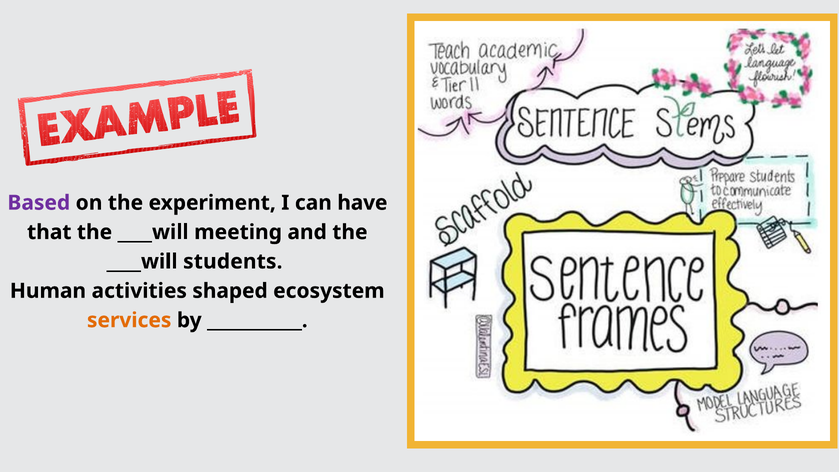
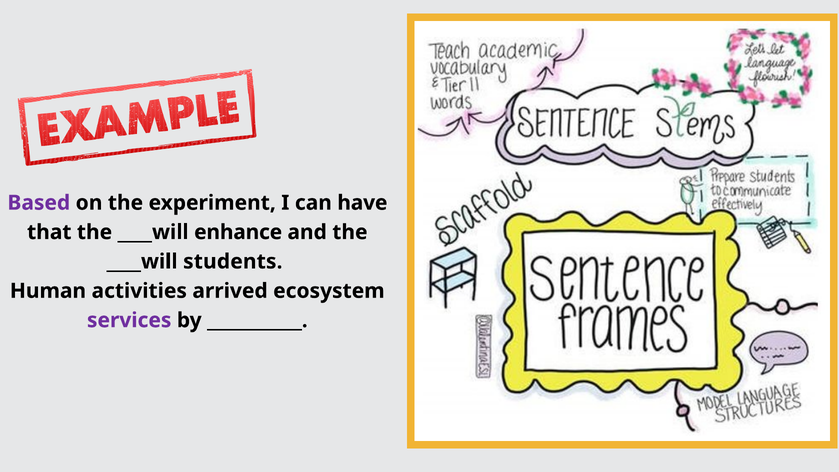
meeting: meeting -> enhance
shaped: shaped -> arrived
services colour: orange -> purple
